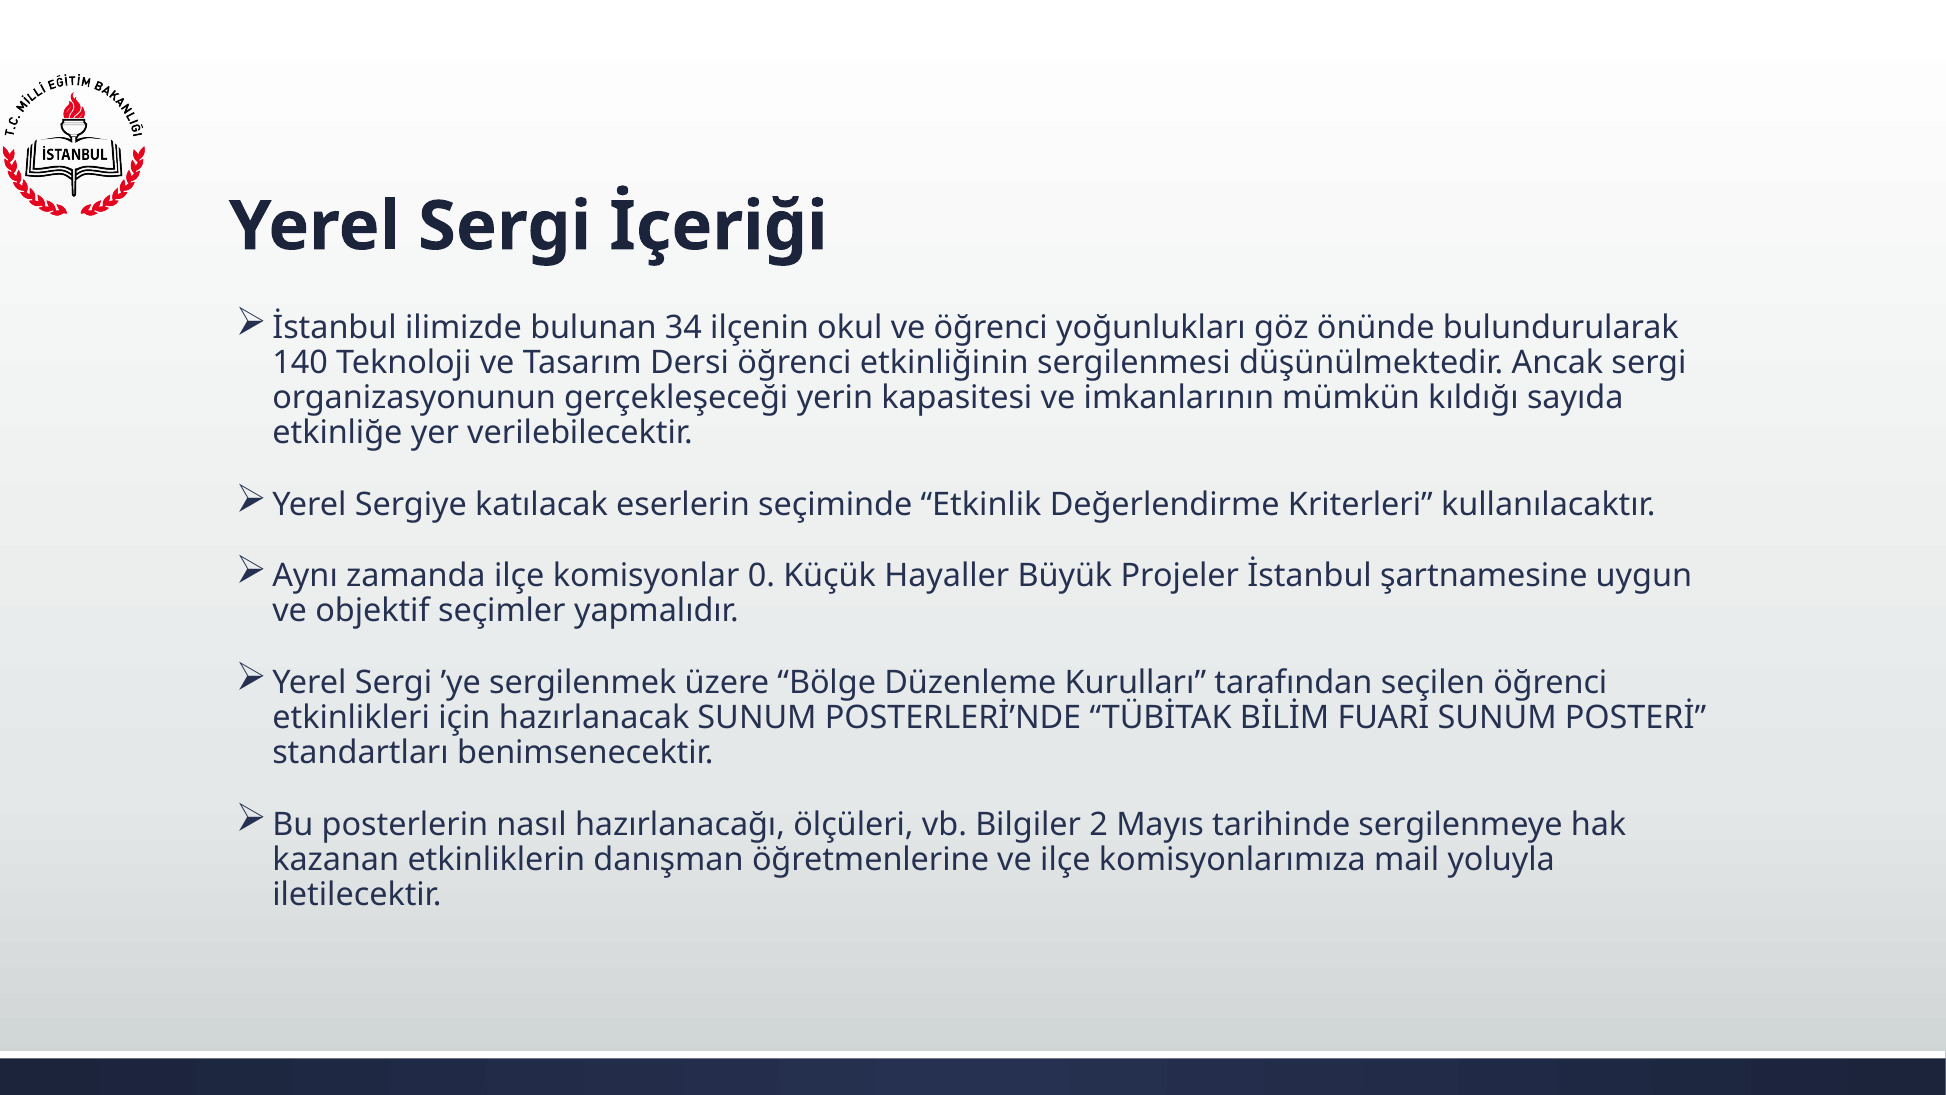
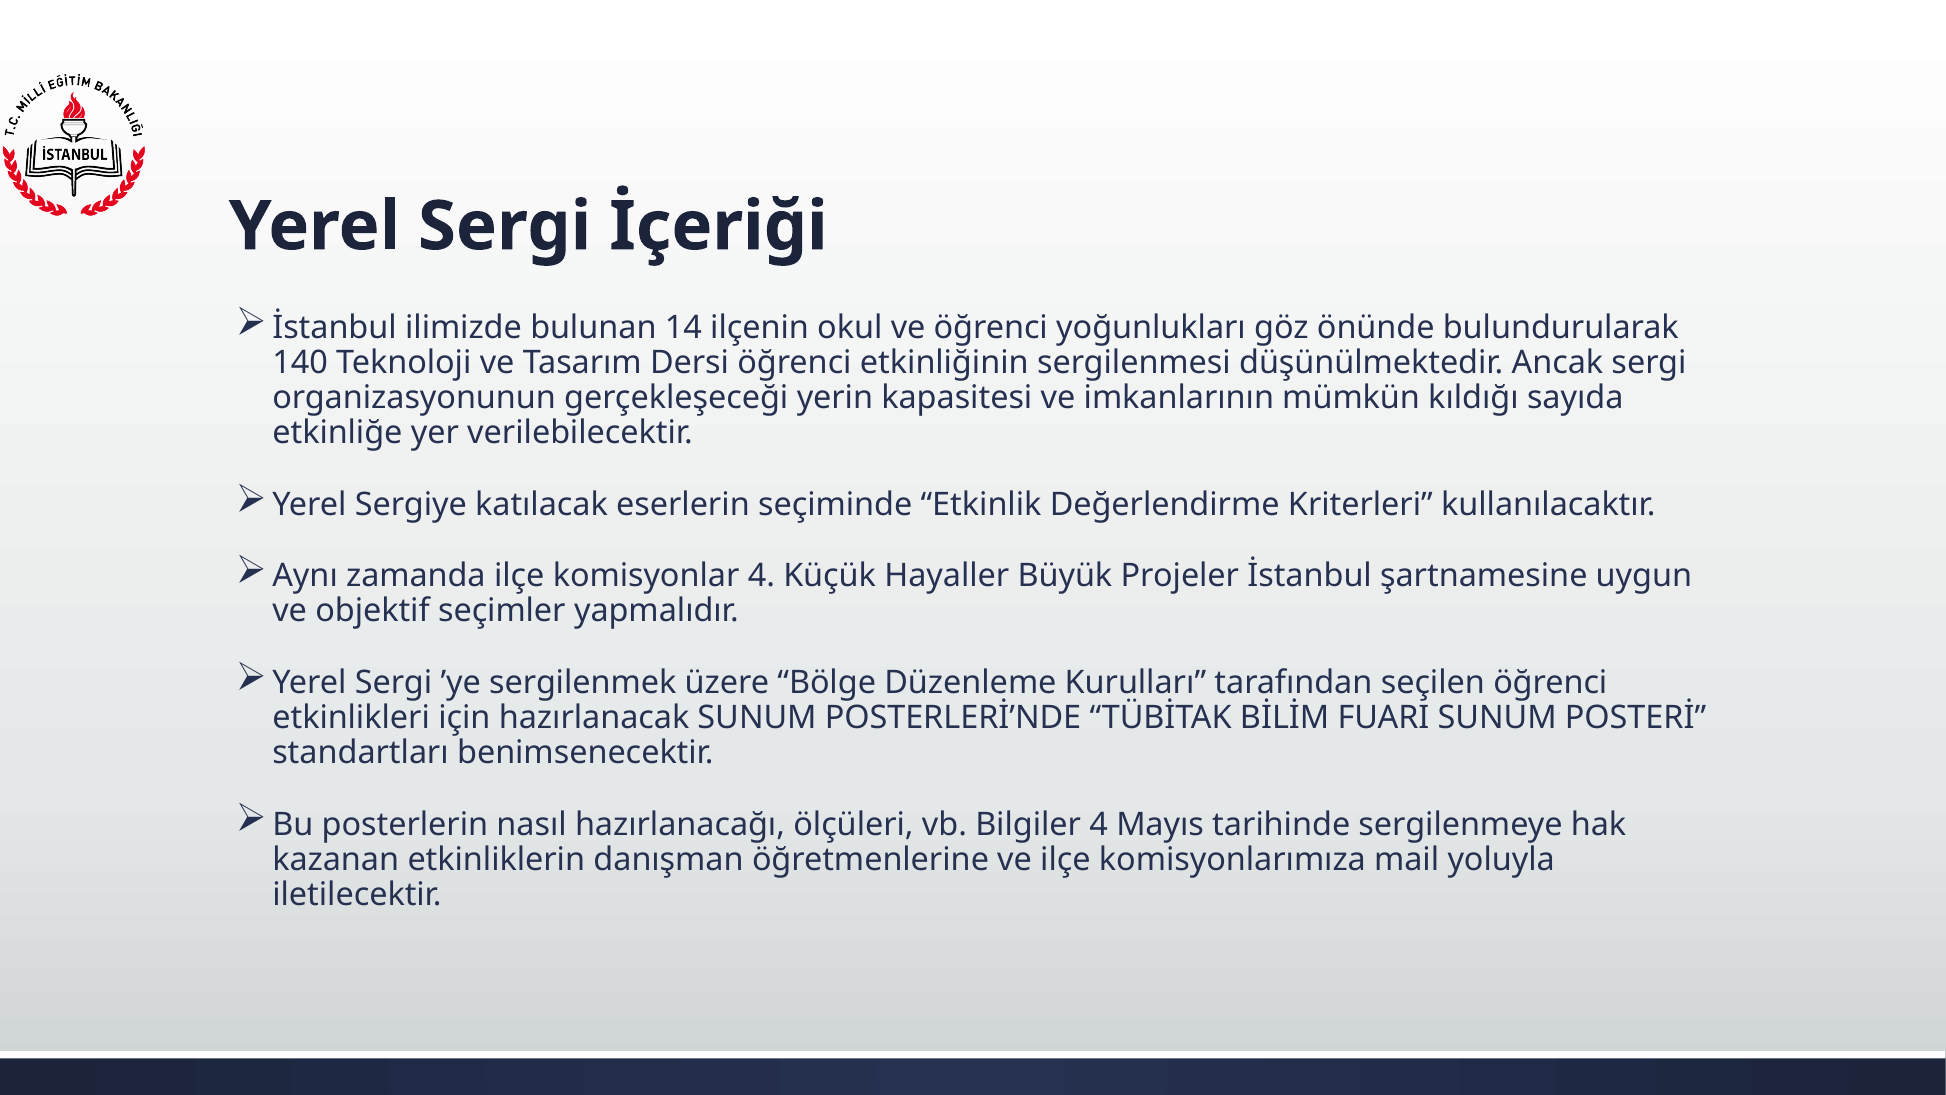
34: 34 -> 14
komisyonlar 0: 0 -> 4
Bilgiler 2: 2 -> 4
